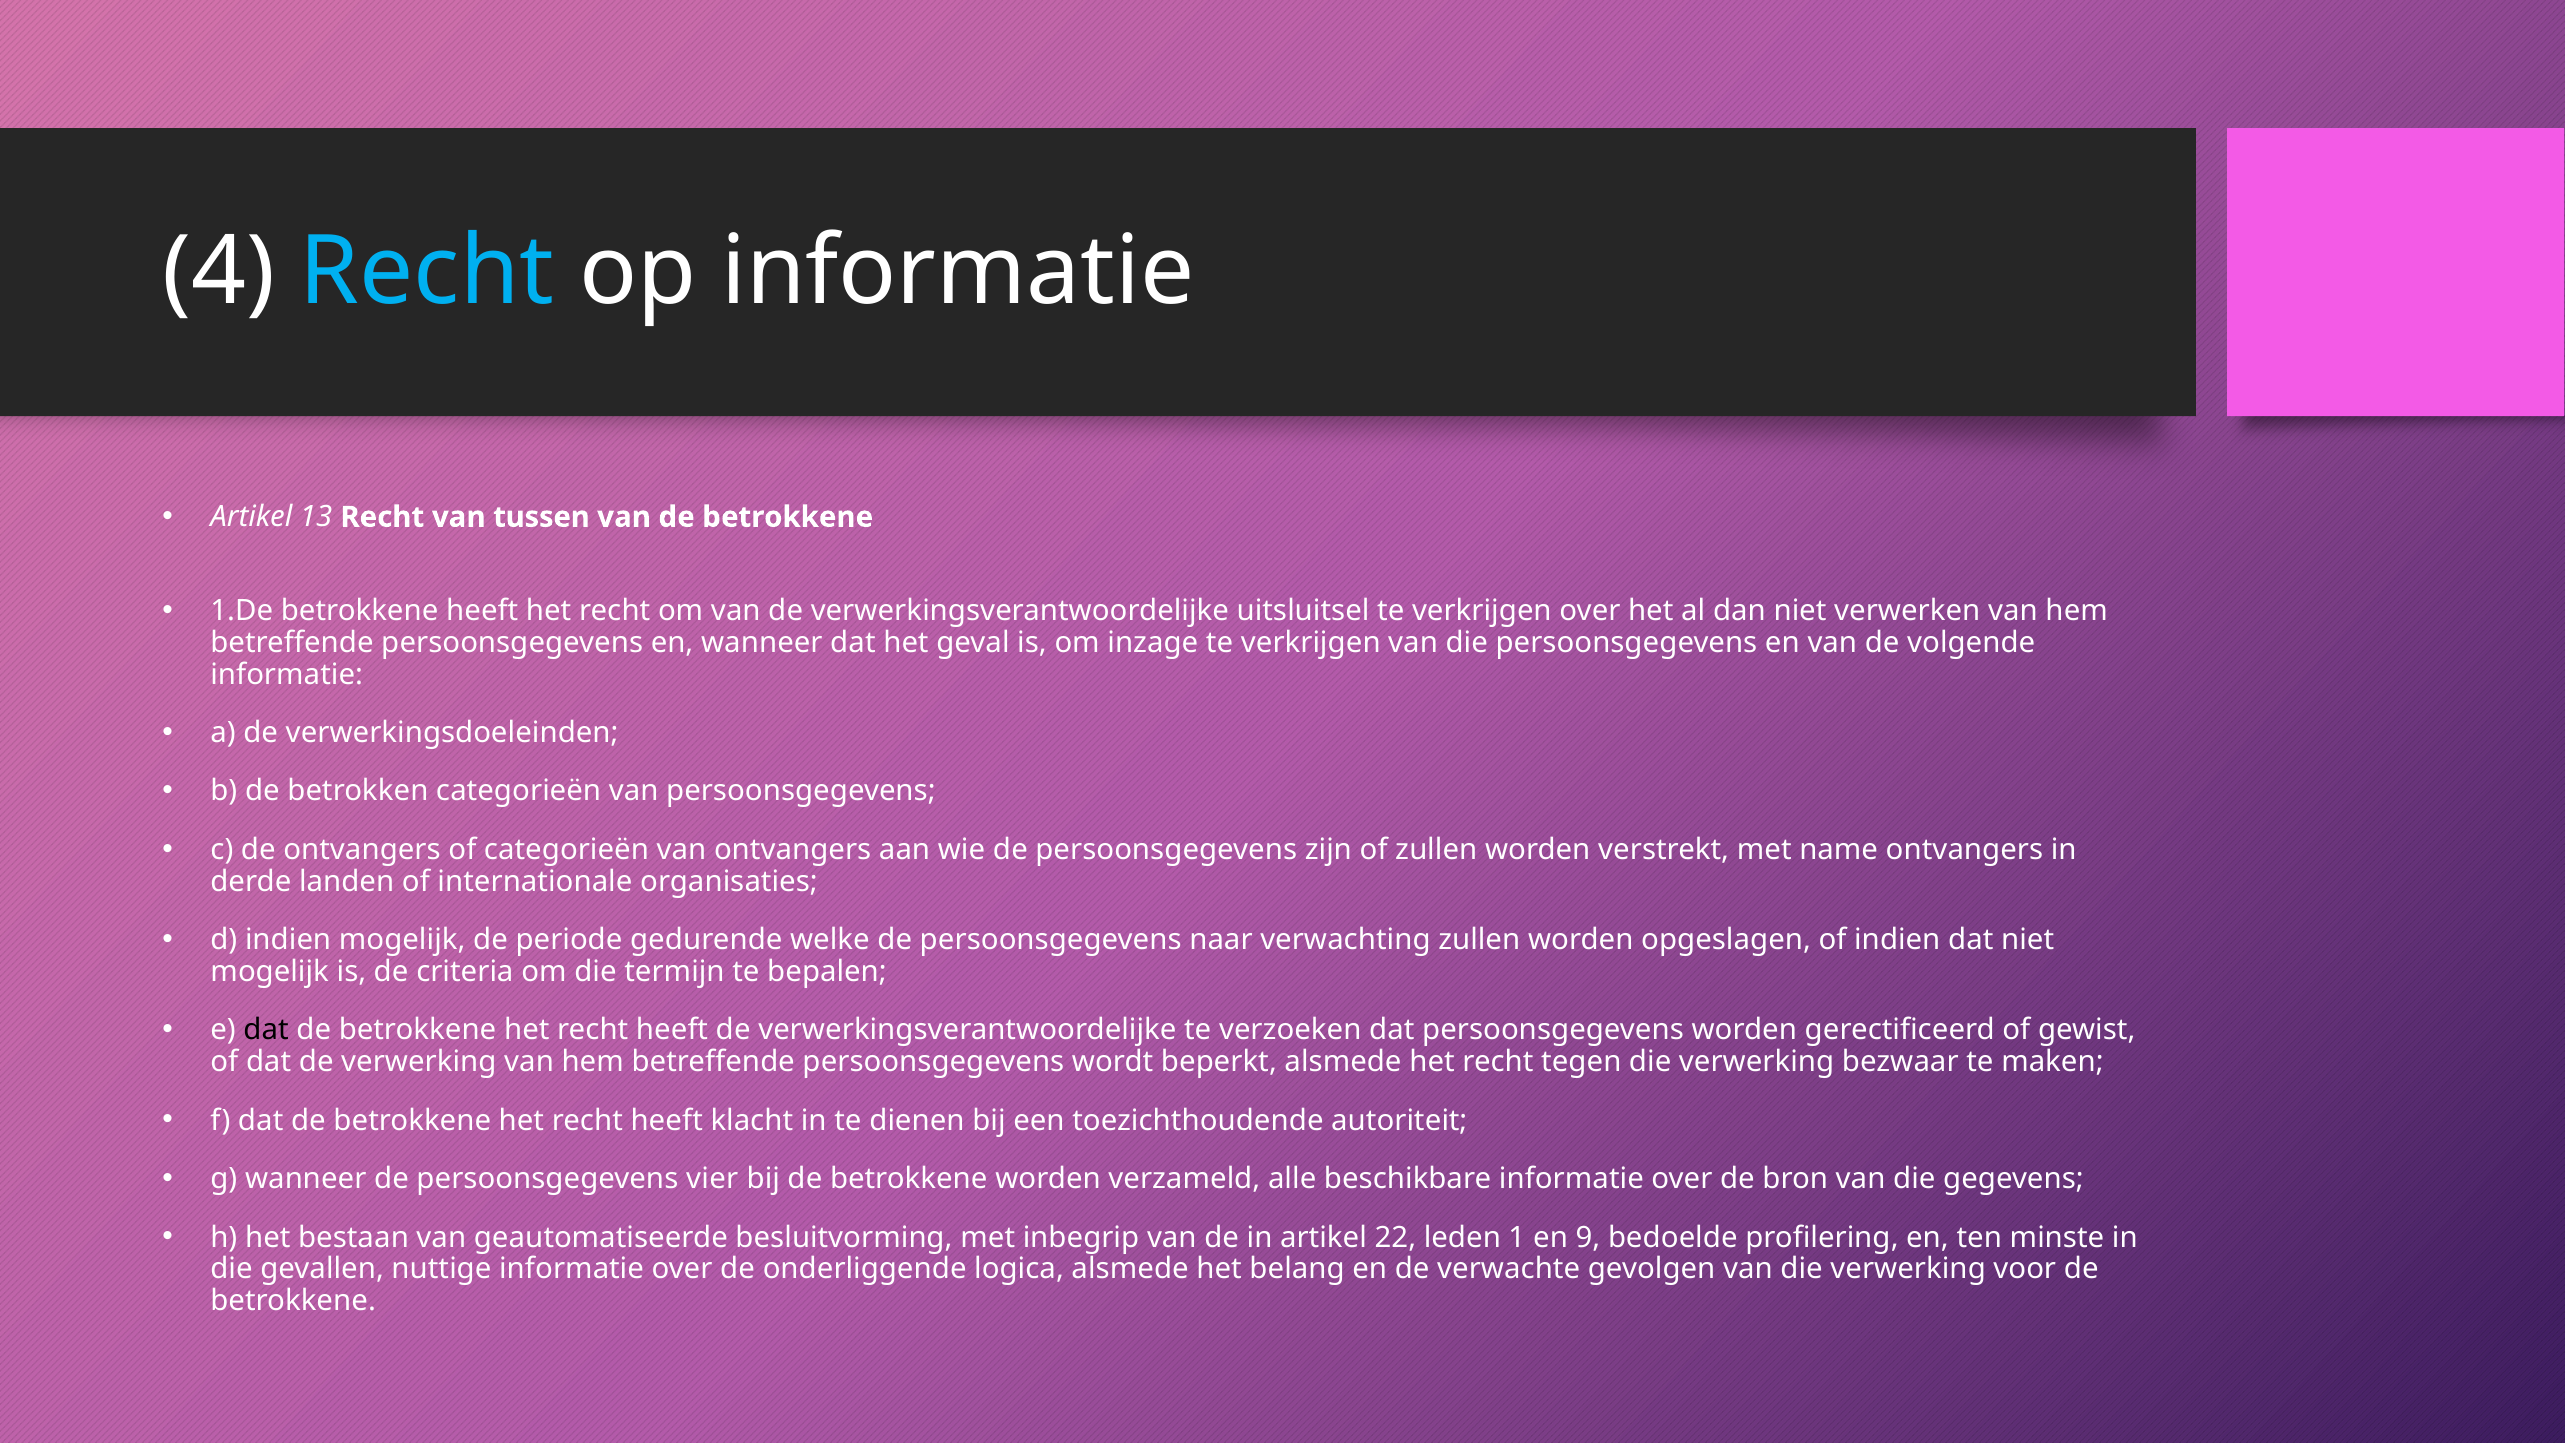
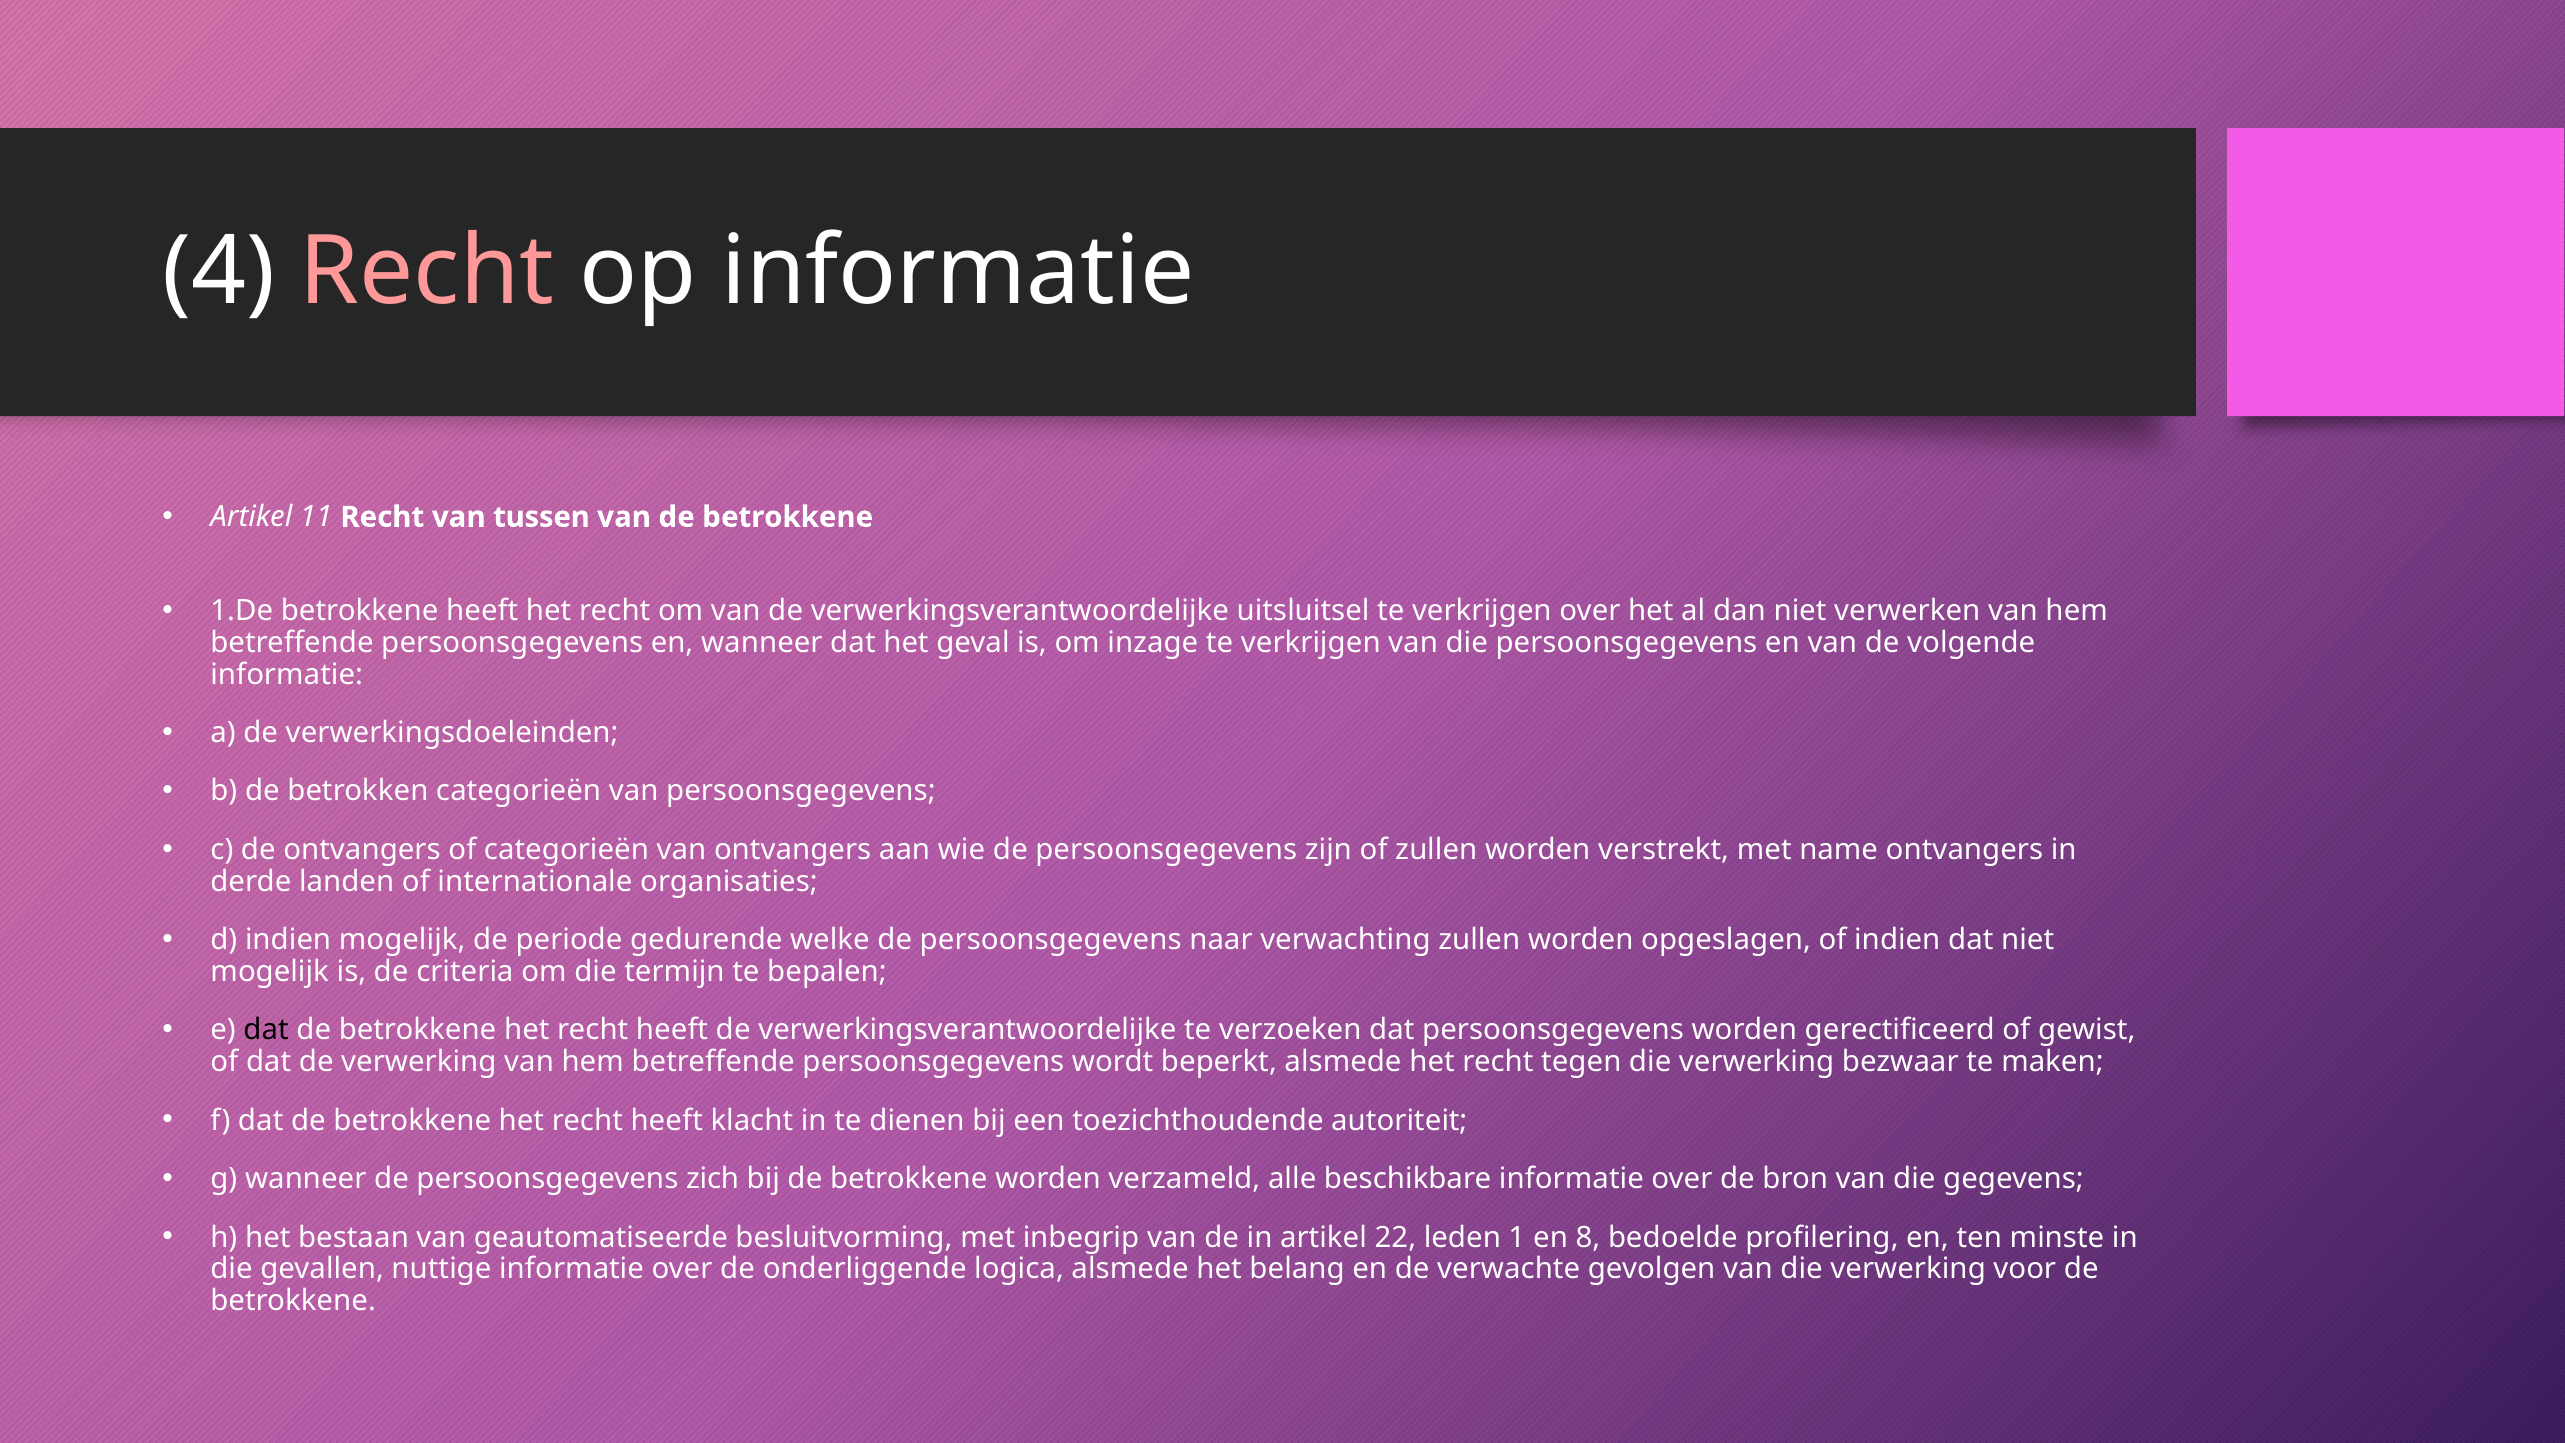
Recht at (427, 272) colour: light blue -> pink
13: 13 -> 11
vier: vier -> zich
9: 9 -> 8
